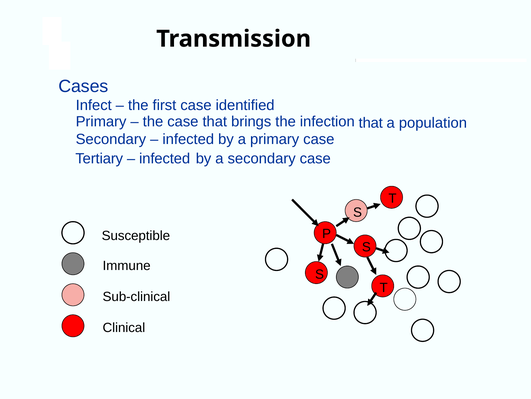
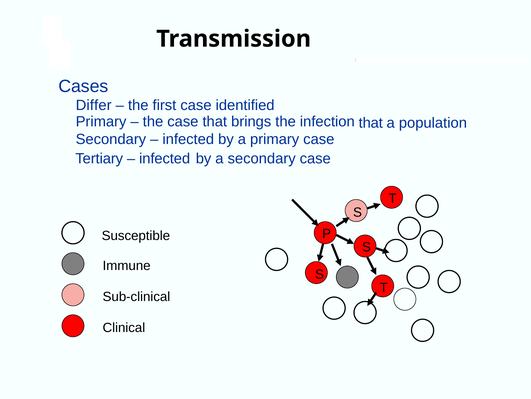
Infect: Infect -> Differ
